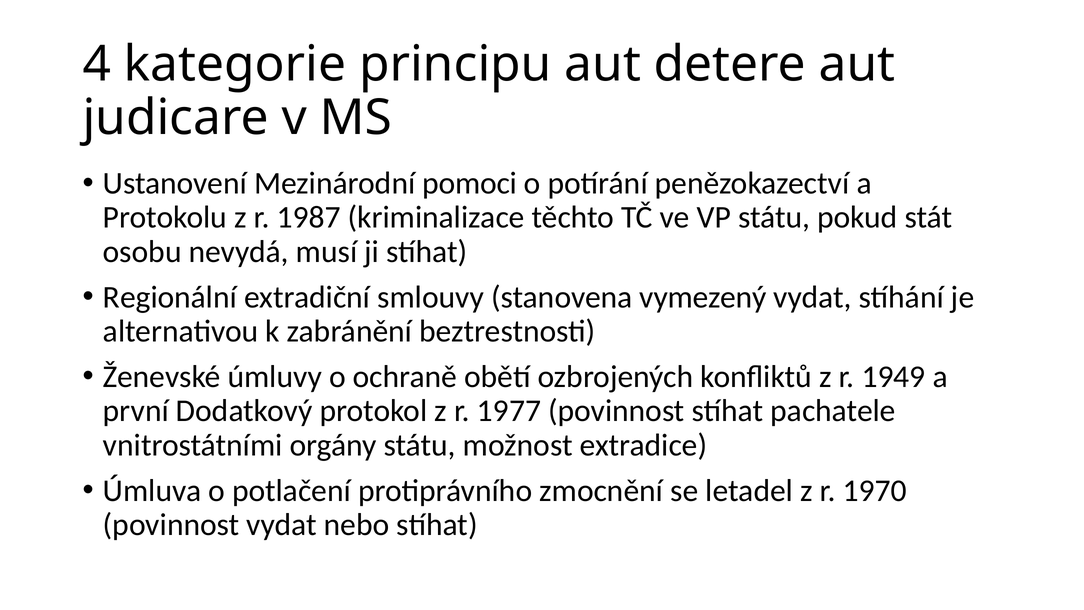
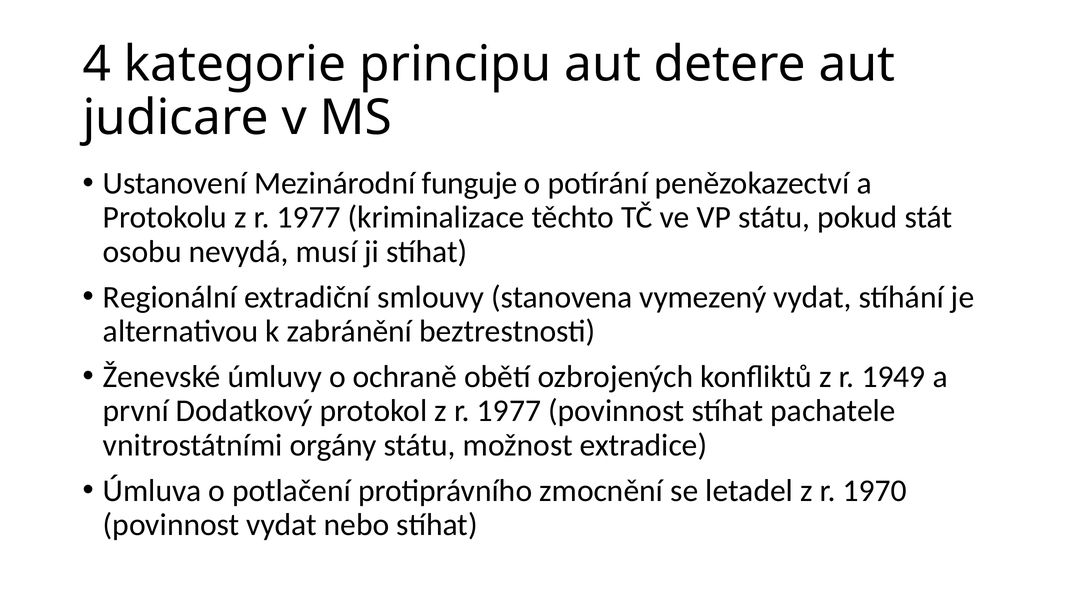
pomoci: pomoci -> funguje
Protokolu z r 1987: 1987 -> 1977
